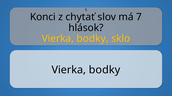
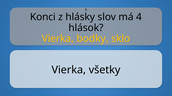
chytať: chytať -> hlásky
7: 7 -> 4
bodky at (105, 70): bodky -> všetky
